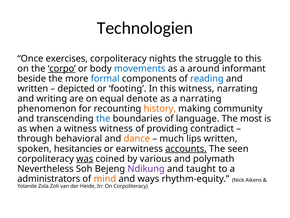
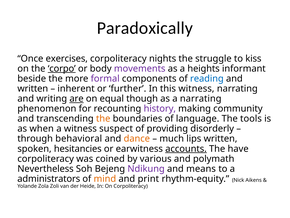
Technologien: Technologien -> Paradoxically
to this: this -> kiss
movements colour: blue -> purple
around: around -> heights
formal colour: blue -> purple
depicted: depicted -> inherent
footing: footing -> further
are underline: none -> present
denote: denote -> though
history colour: orange -> purple
the at (103, 118) colour: blue -> orange
most: most -> tools
witness witness: witness -> suspect
contradict: contradict -> disorderly
seen: seen -> have
was underline: present -> none
taught: taught -> means
ways: ways -> print
